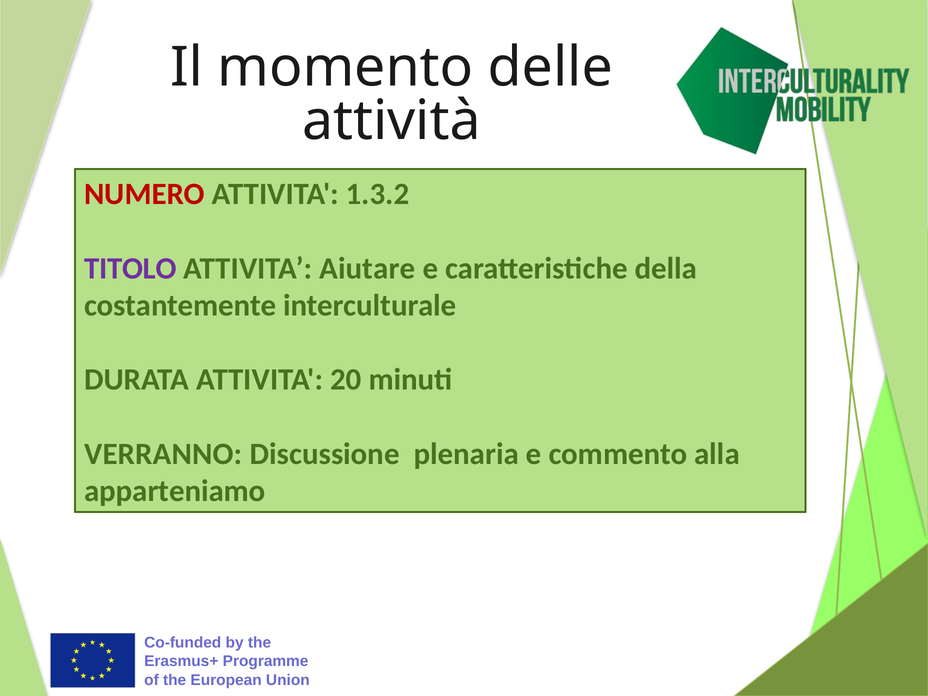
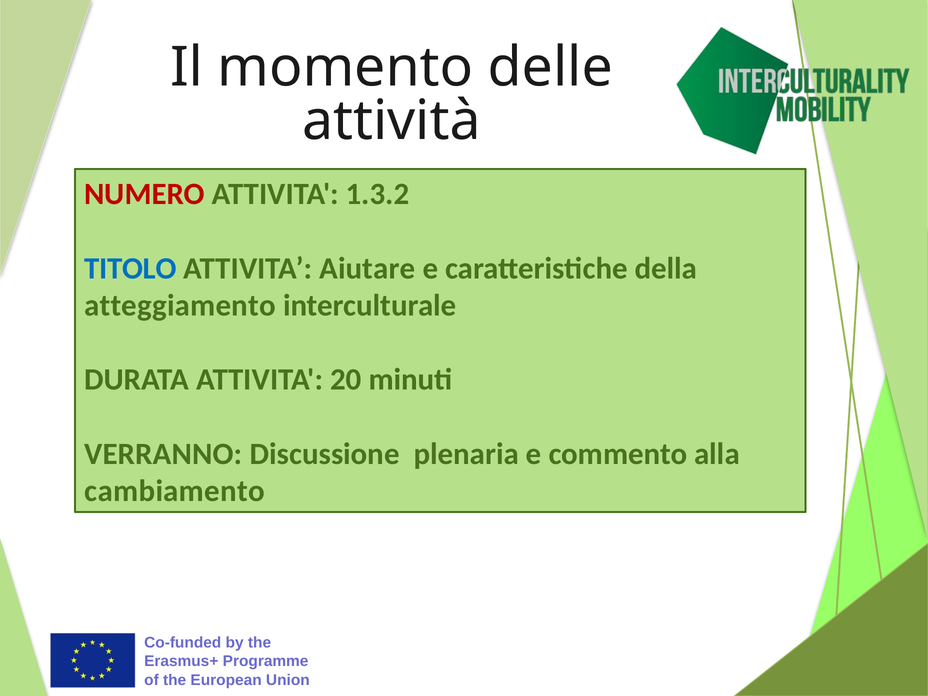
TITOLO colour: purple -> blue
costantemente: costantemente -> atteggiamento
apparteniamo: apparteniamo -> cambiamento
